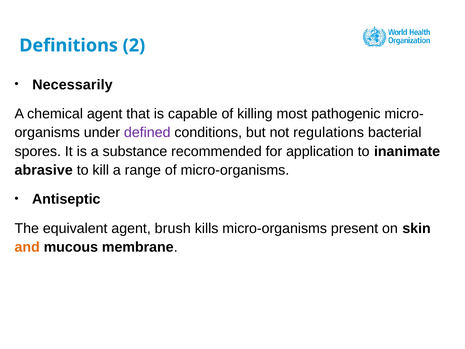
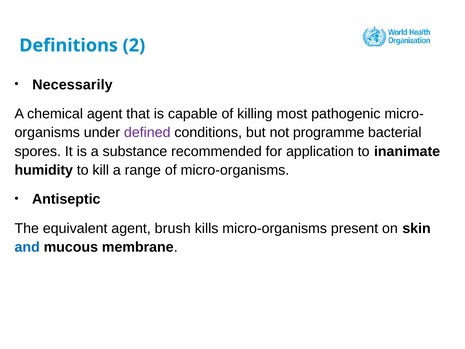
regulations: regulations -> programme
abrasive: abrasive -> humidity
and colour: orange -> blue
